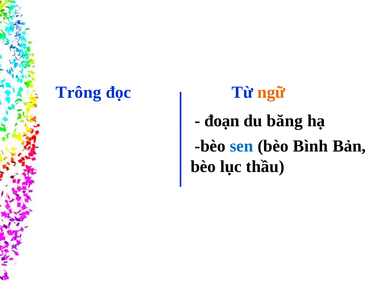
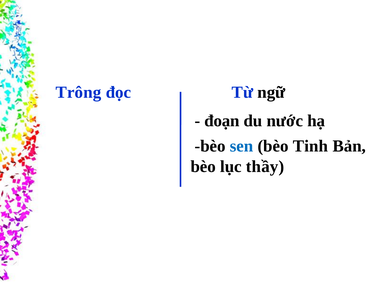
ngữ colour: orange -> black
băng: băng -> nước
Bình: Bình -> Tinh
thầu: thầu -> thầy
